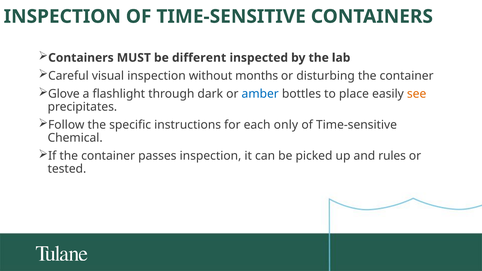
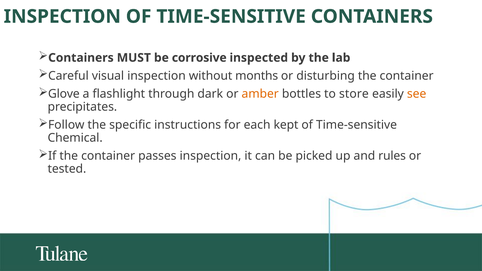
different: different -> corrosive
amber colour: blue -> orange
place: place -> store
only: only -> kept
